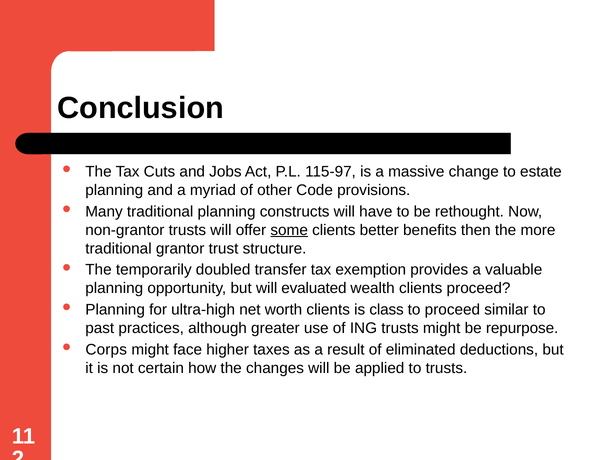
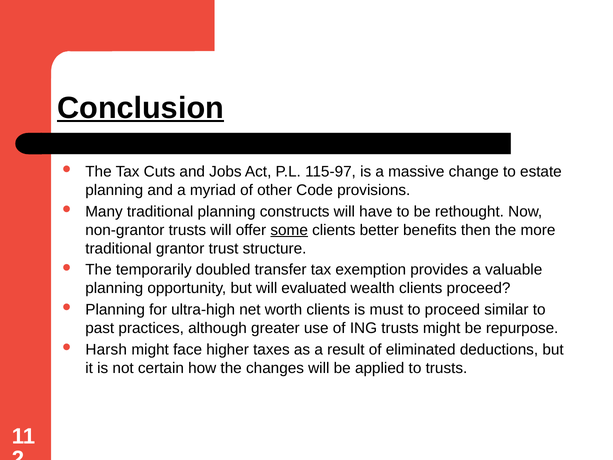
Conclusion underline: none -> present
class: class -> must
Corps: Corps -> Harsh
